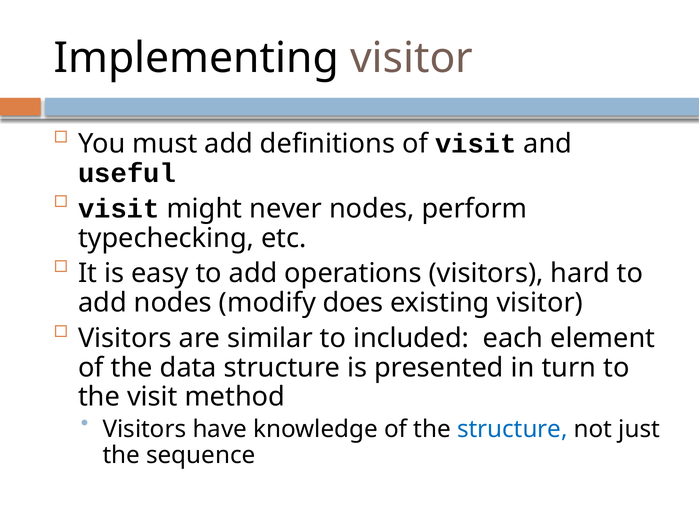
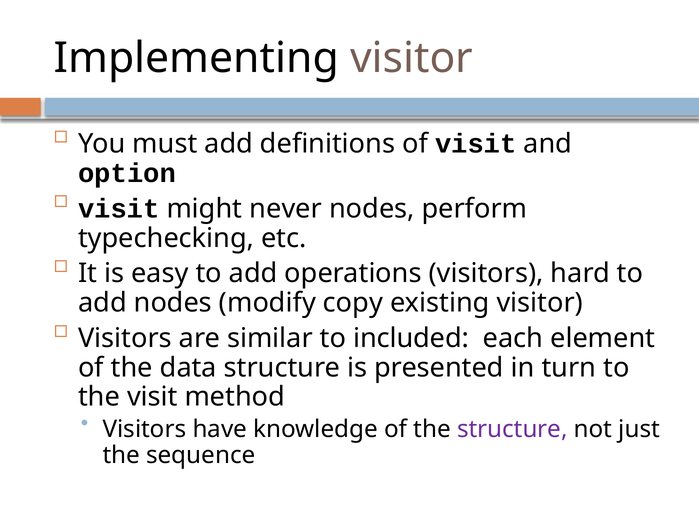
useful: useful -> option
does: does -> copy
structure at (512, 429) colour: blue -> purple
